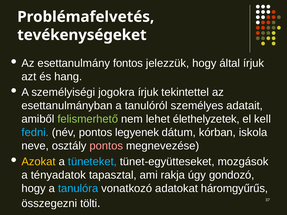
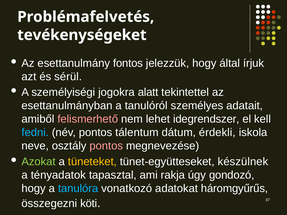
hang: hang -> sérül
jogokra írjuk: írjuk -> alatt
felismerhető colour: light green -> pink
élethelyzetek: élethelyzetek -> idegrendszer
legyenek: legyenek -> tálentum
kórban: kórban -> érdekli
Azokat colour: yellow -> light green
tüneteket colour: light blue -> yellow
mozgások: mozgások -> készülnek
tölti: tölti -> köti
